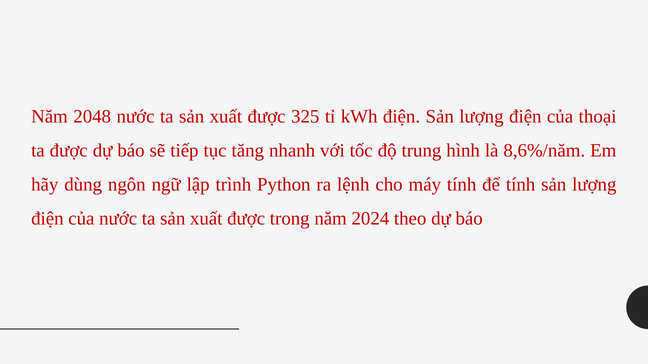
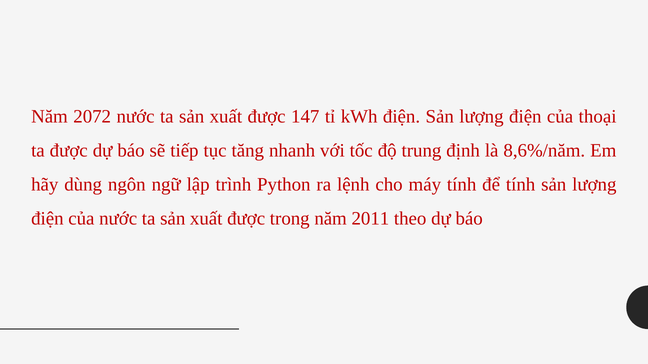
2048: 2048 -> 2072
325: 325 -> 147
hình: hình -> định
2024: 2024 -> 2011
